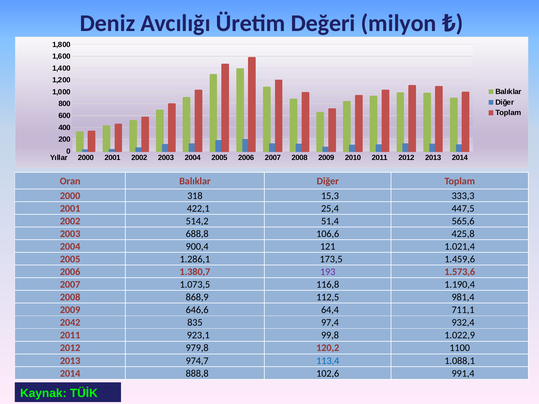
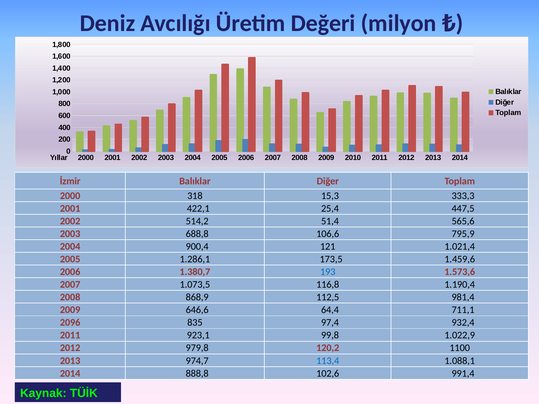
Oran: Oran -> İzmir
425,8: 425,8 -> 795,9
193 colour: purple -> blue
2042: 2042 -> 2096
